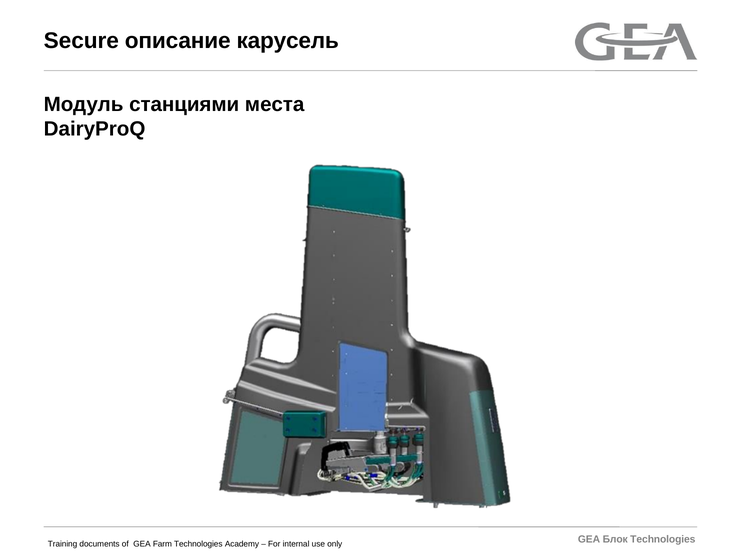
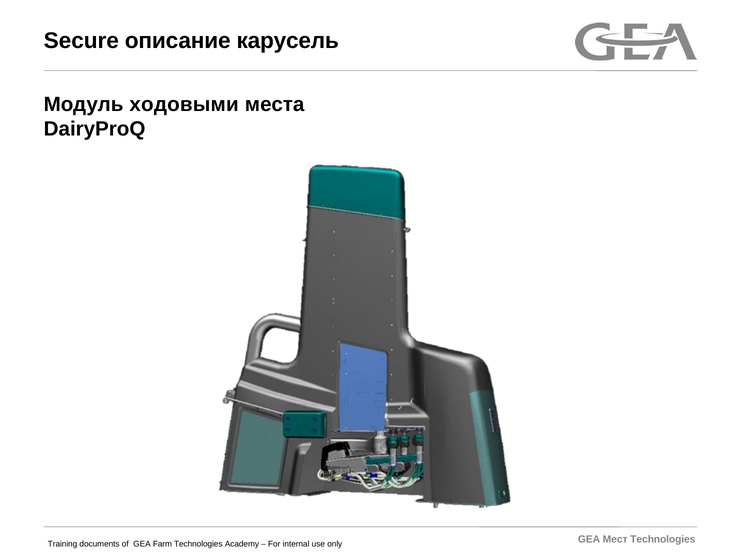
станциями: станциями -> ходовыми
Блок: Блок -> Мест
